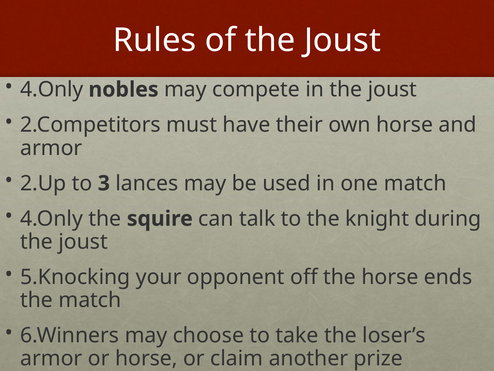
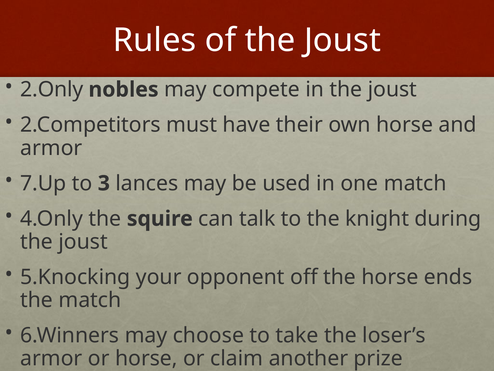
4.Only at (52, 89): 4.Only -> 2.Only
2.Up: 2.Up -> 7.Up
